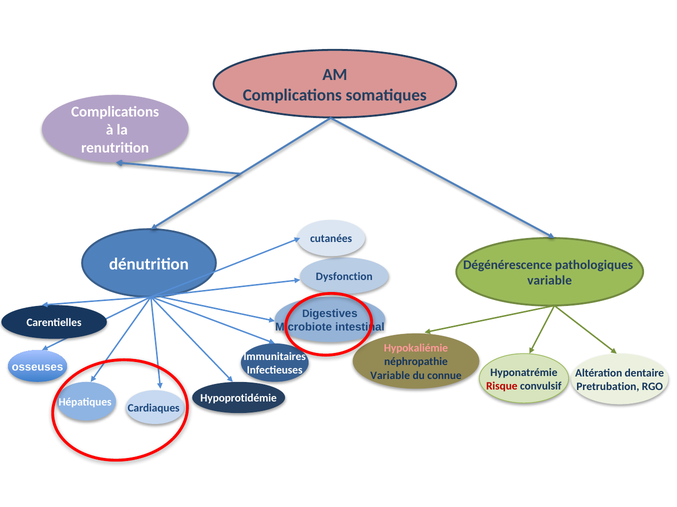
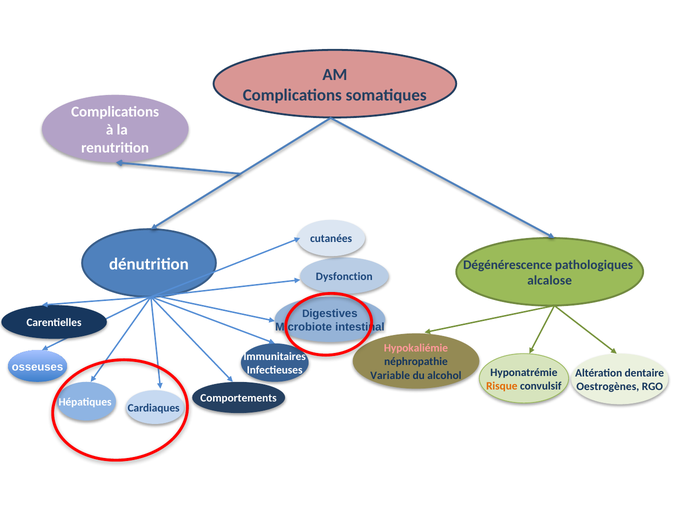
variable at (550, 281): variable -> alcalose
connue: connue -> alcohol
Risque colour: red -> orange
Pretrubation: Pretrubation -> Oestrogènes
Hypoprotidémie: Hypoprotidémie -> Comportements
